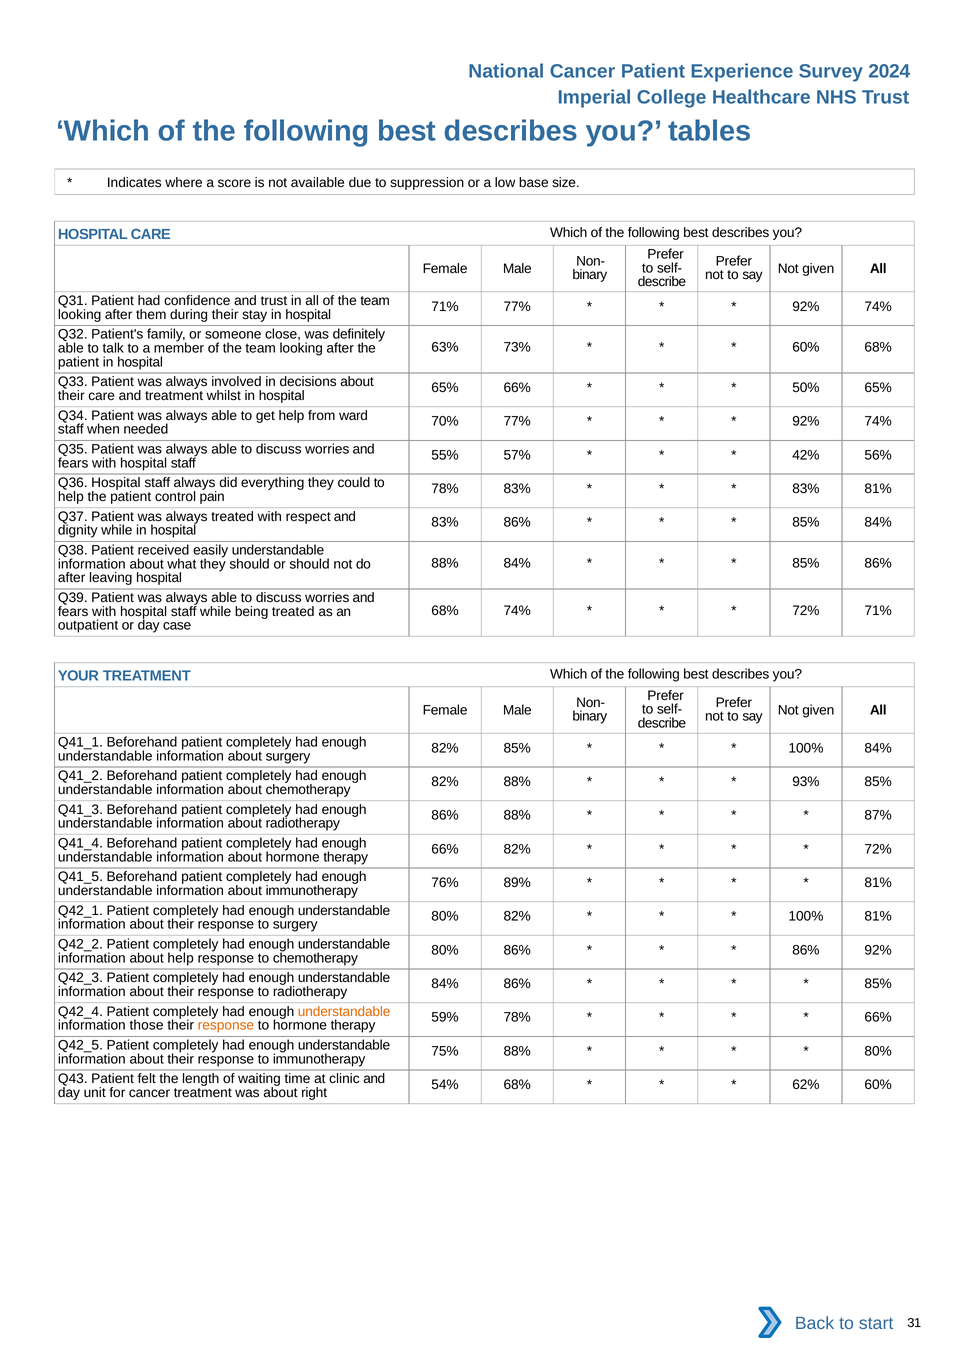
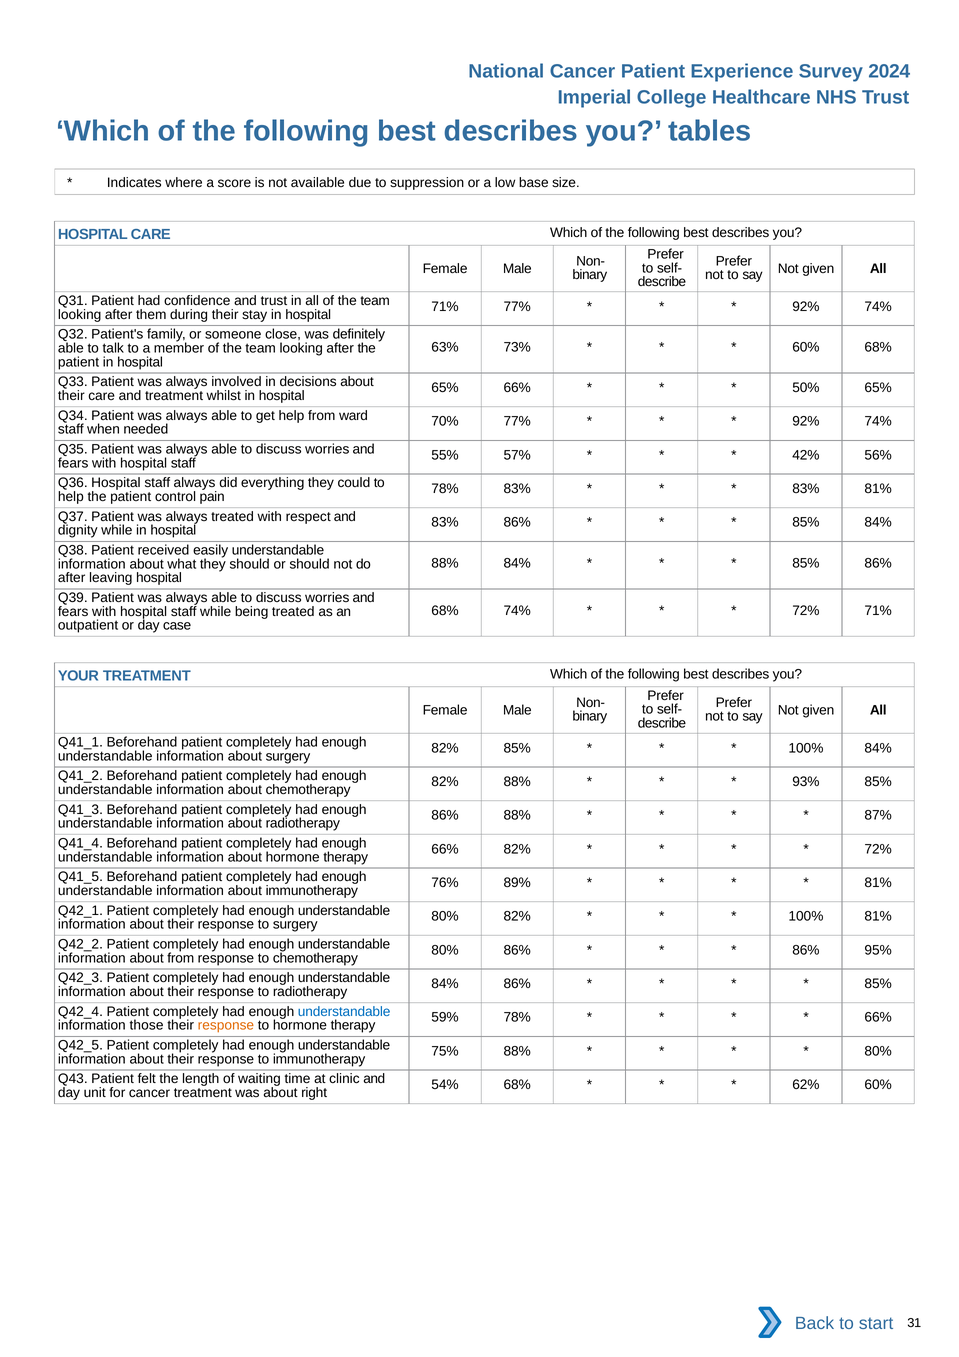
86% 92%: 92% -> 95%
about help: help -> from
understandable at (344, 1012) colour: orange -> blue
